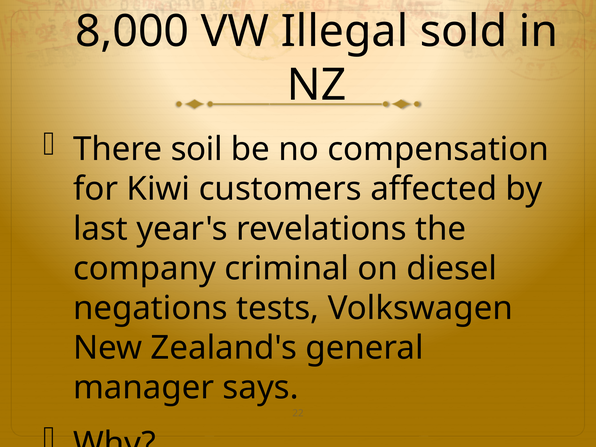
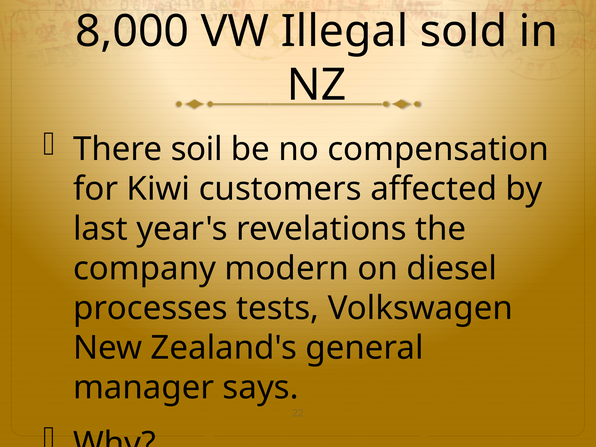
criminal: criminal -> modern
negations: negations -> processes
